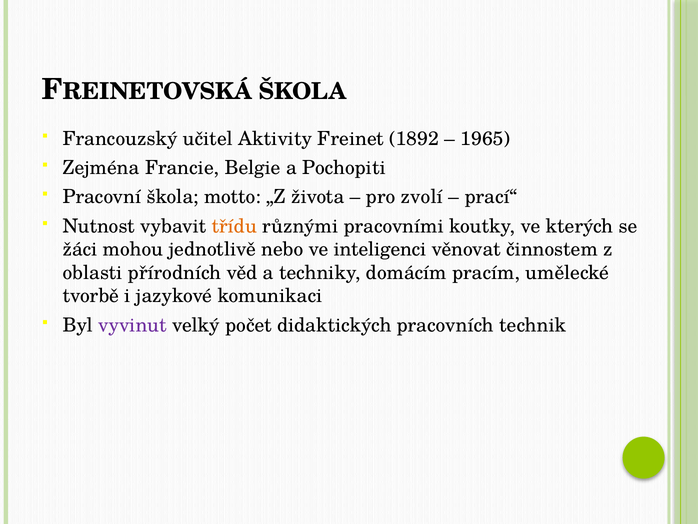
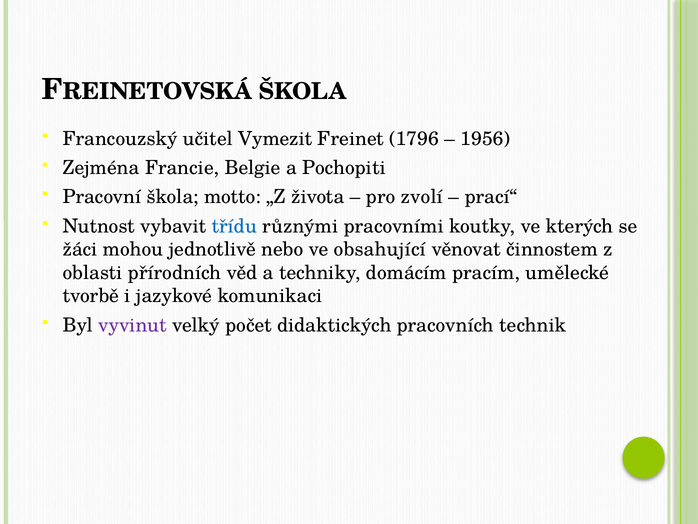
Aktivity: Aktivity -> Vymezit
1892: 1892 -> 1796
1965: 1965 -> 1956
třídu colour: orange -> blue
inteligenci: inteligenci -> obsahující
